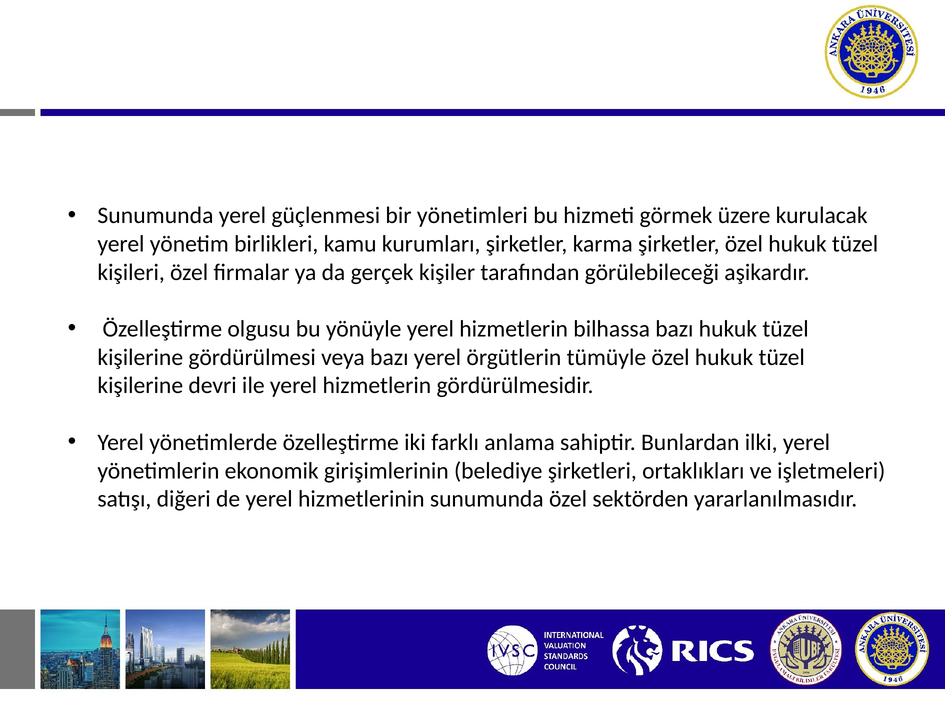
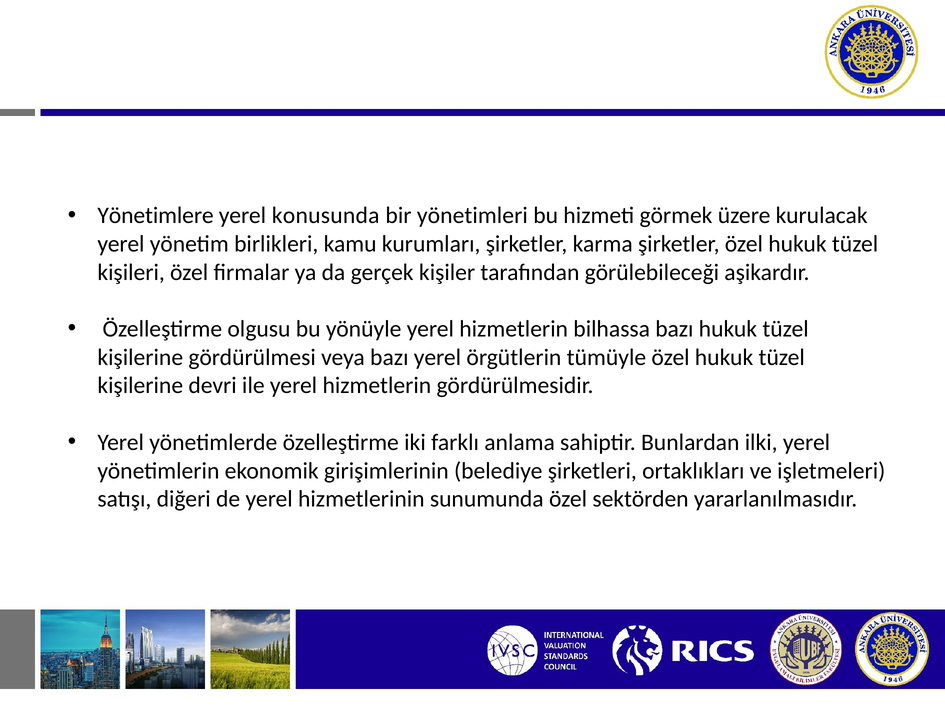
Sunumunda at (155, 215): Sunumunda -> Yönetimlere
güçlenmesi: güçlenmesi -> konusunda
